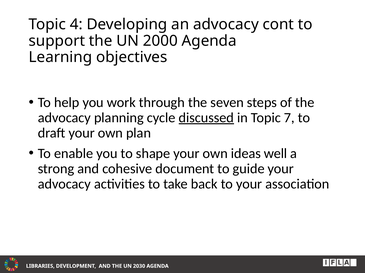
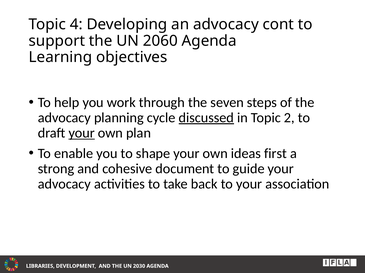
2000: 2000 -> 2060
7: 7 -> 2
your at (82, 133) underline: none -> present
well: well -> first
